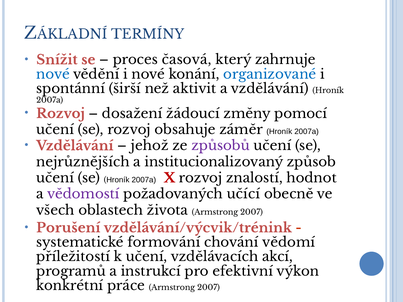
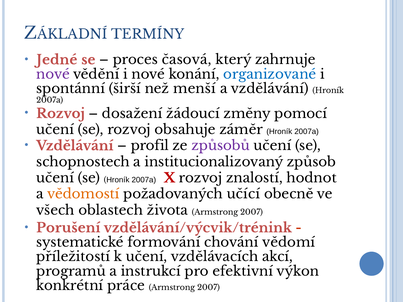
Snížit: Snížit -> Jedné
nové at (53, 74) colour: blue -> purple
aktivit: aktivit -> menší
jehož: jehož -> profil
nejrůznějších: nejrůznějších -> schopnostech
vědomostí colour: purple -> orange
